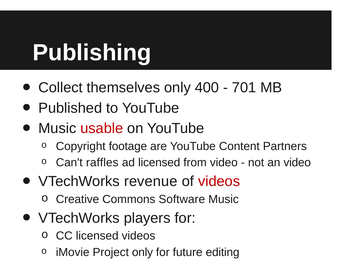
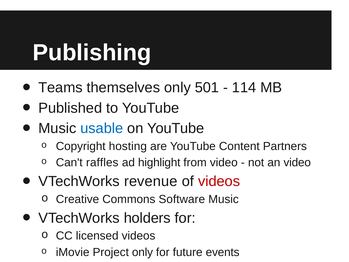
Collect: Collect -> Teams
400: 400 -> 501
701: 701 -> 114
usable colour: red -> blue
footage: footage -> hosting
ad licensed: licensed -> highlight
players: players -> holders
editing: editing -> events
